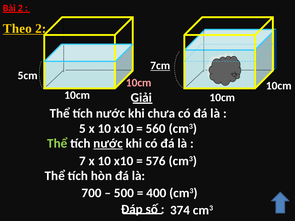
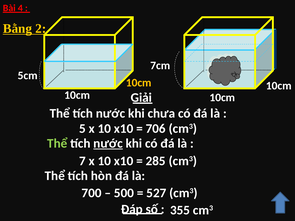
Bài 2: 2 -> 4
Theo: Theo -> Bằng
7cm underline: present -> none
10cm at (139, 83) colour: pink -> yellow
560: 560 -> 706
576: 576 -> 285
400: 400 -> 527
374: 374 -> 355
